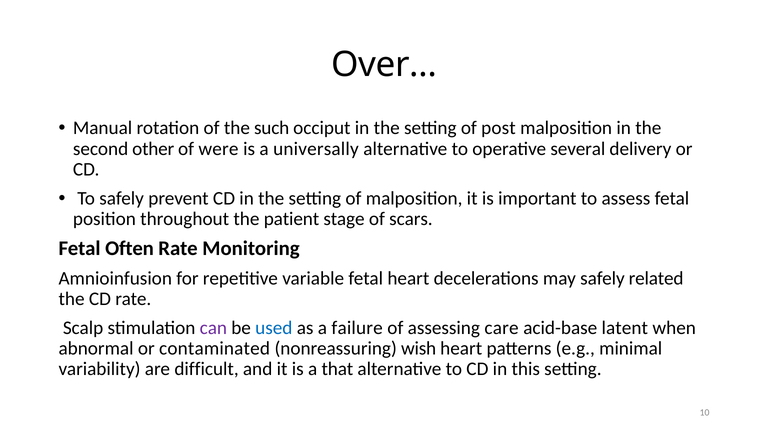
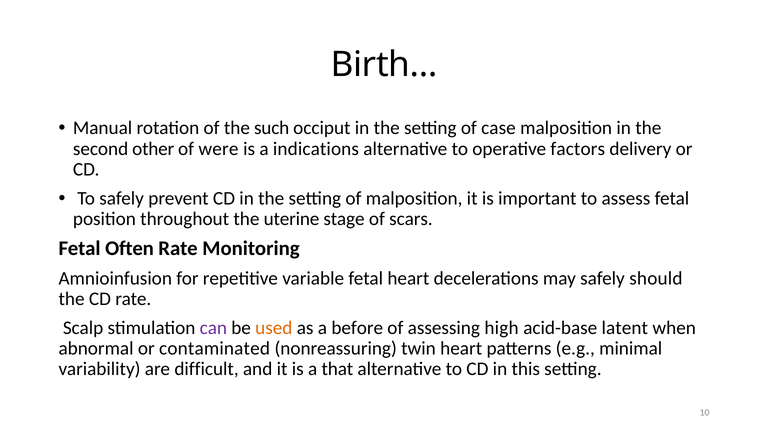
Over…: Over… -> Birth…
post: post -> case
universally: universally -> indications
several: several -> factors
patient: patient -> uterine
related: related -> should
used colour: blue -> orange
failure: failure -> before
care: care -> high
wish: wish -> twin
